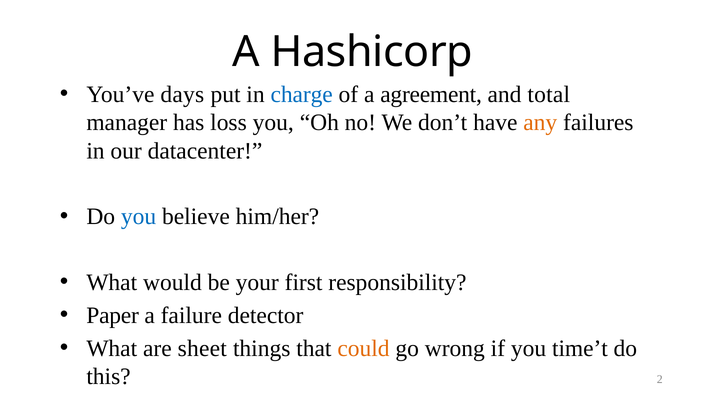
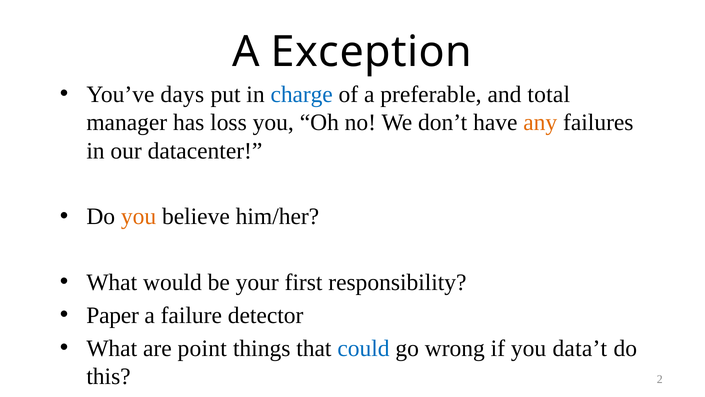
Hashicorp: Hashicorp -> Exception
agreement: agreement -> preferable
you at (139, 216) colour: blue -> orange
sheet: sheet -> point
could colour: orange -> blue
time’t: time’t -> data’t
